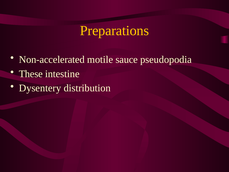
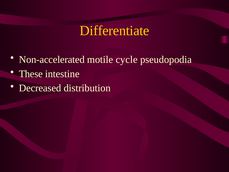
Preparations: Preparations -> Differentiate
sauce: sauce -> cycle
Dysentery: Dysentery -> Decreased
